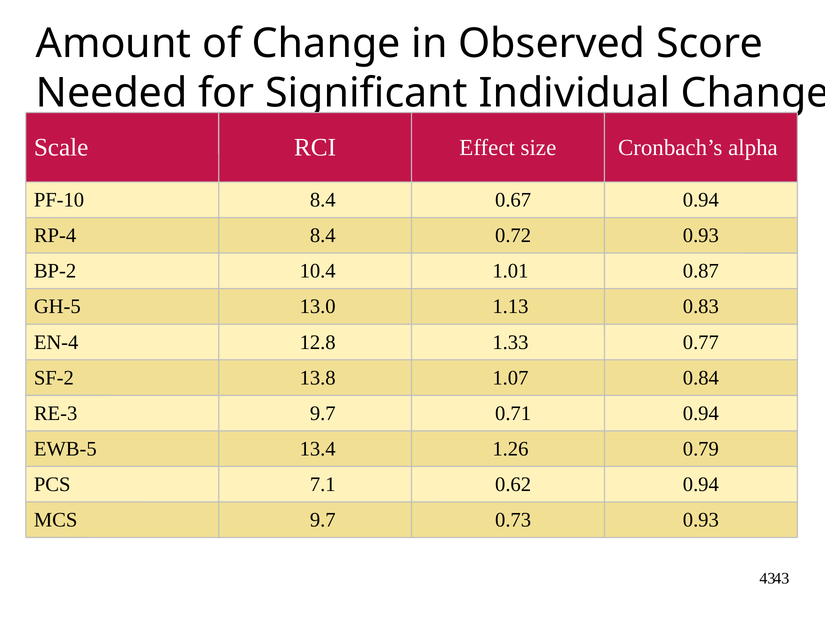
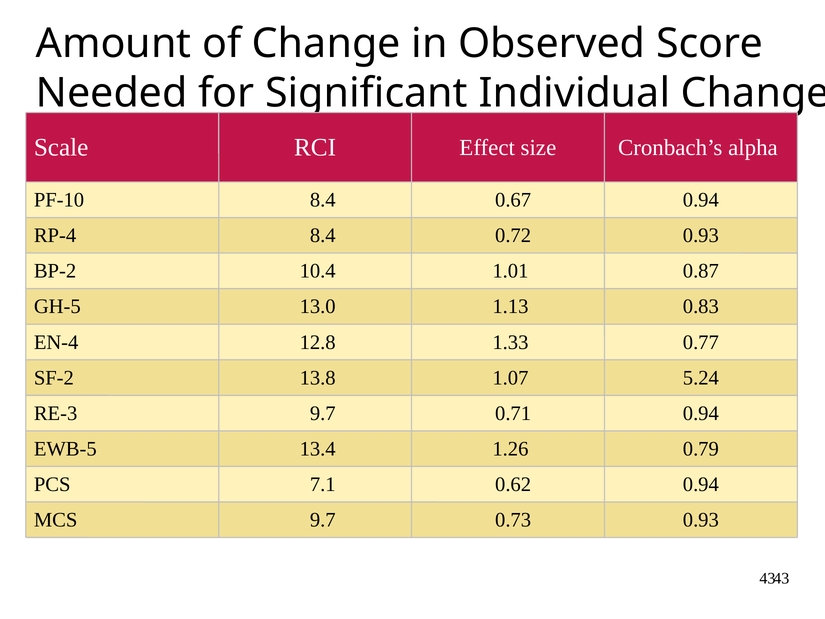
0.84: 0.84 -> 5.24
